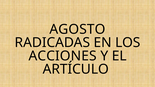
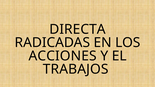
AGOSTO: AGOSTO -> DIRECTA
ARTÍCULO: ARTÍCULO -> TRABAJOS
